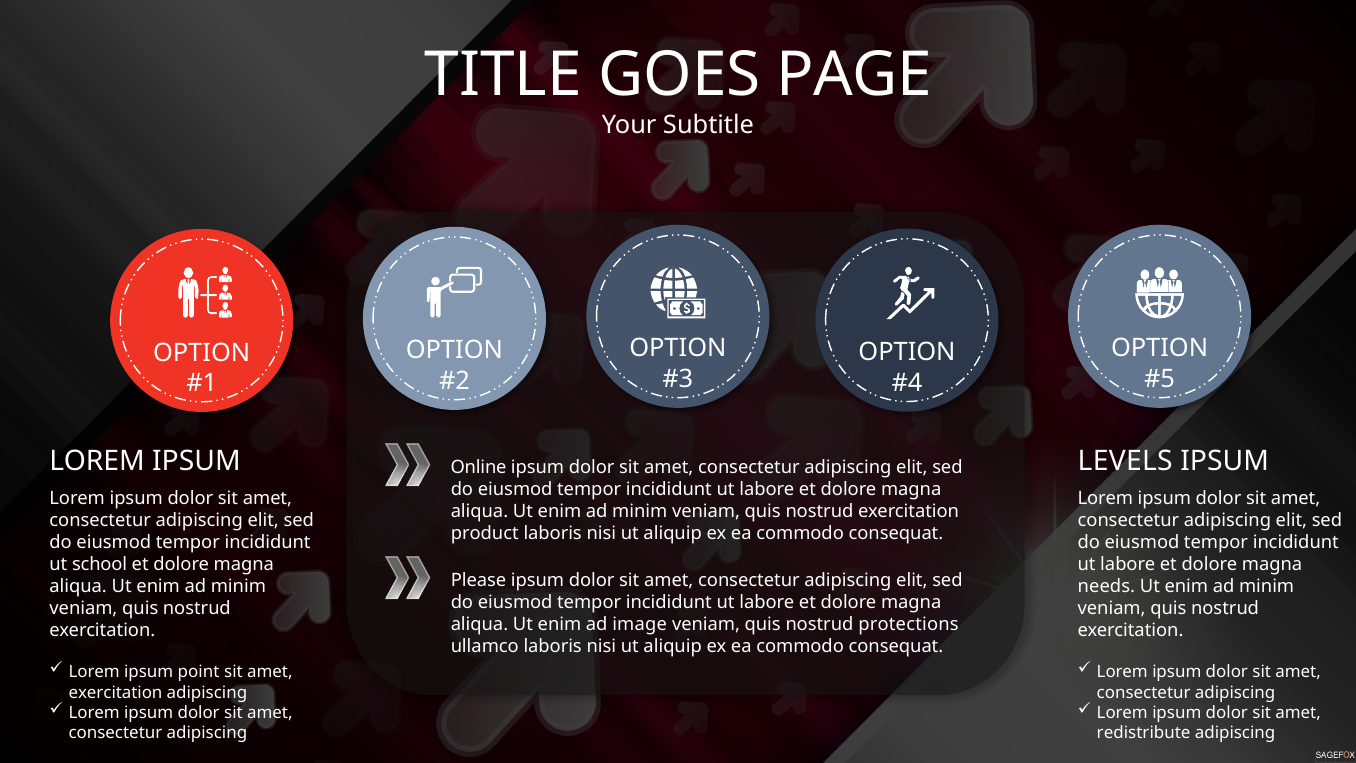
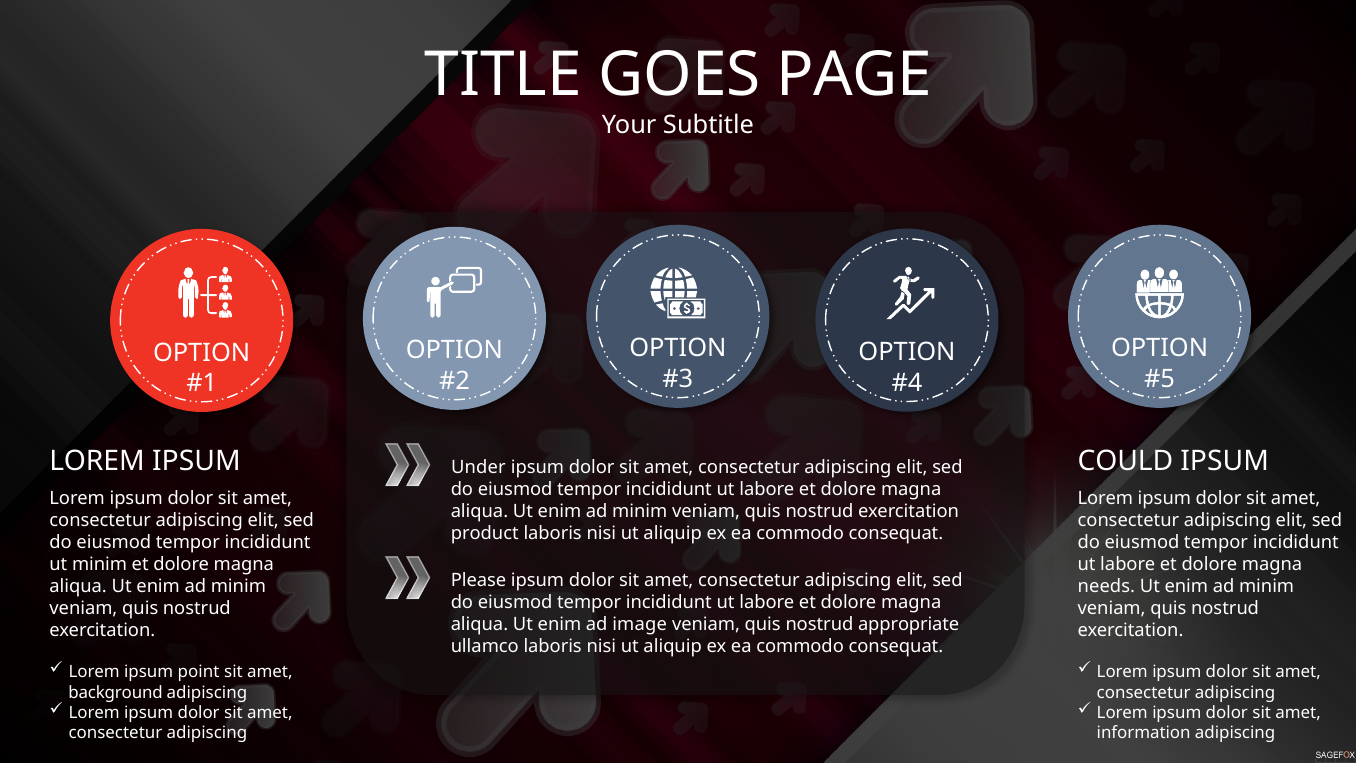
LEVELS: LEVELS -> COULD
Online: Online -> Under
ut school: school -> minim
protections: protections -> appropriate
exercitation at (115, 692): exercitation -> background
redistribute: redistribute -> information
